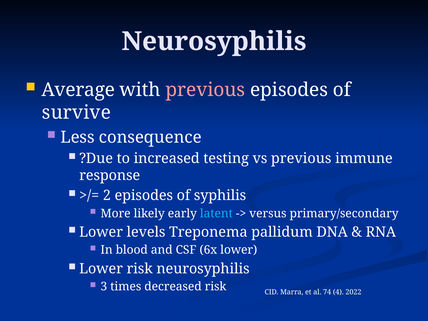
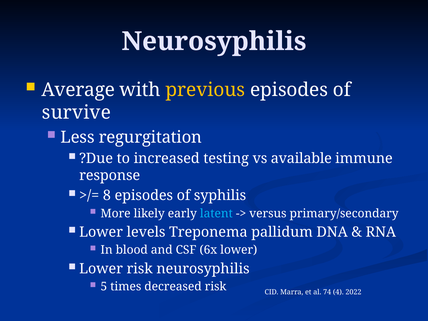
previous at (205, 90) colour: pink -> yellow
consequence: consequence -> regurgitation
vs previous: previous -> available
2: 2 -> 8
3: 3 -> 5
